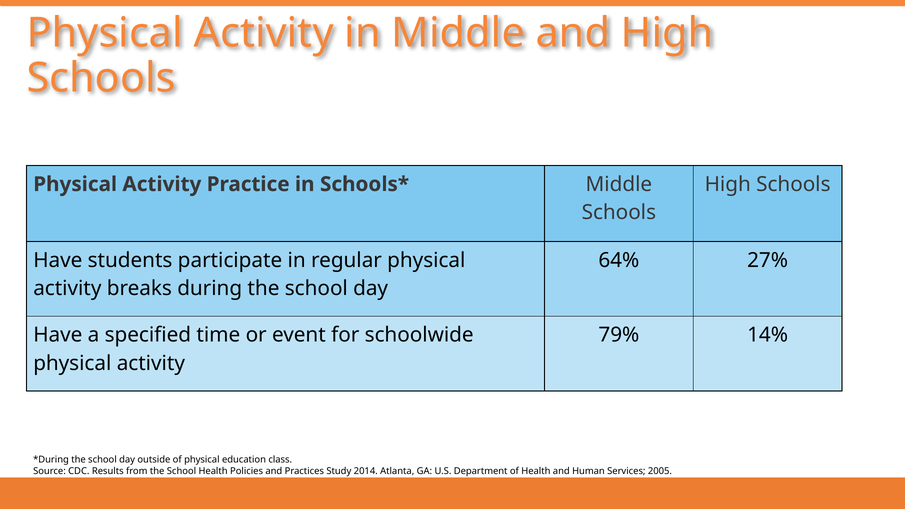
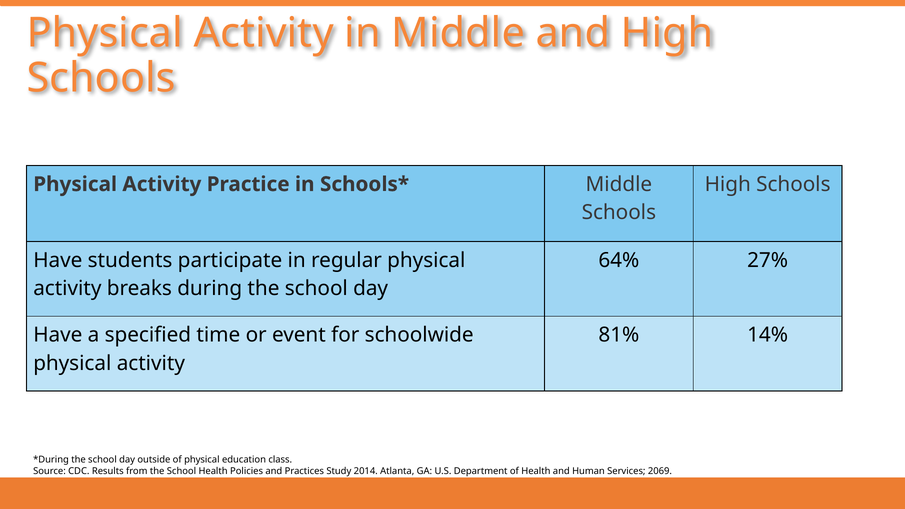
79%: 79% -> 81%
2005: 2005 -> 2069
